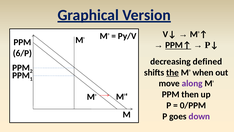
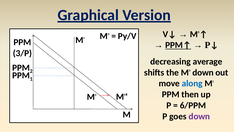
6/P: 6/P -> 3/P
defined: defined -> average
the underline: present -> none
MD when: when -> down
along colour: purple -> blue
0/PPM: 0/PPM -> 6/PPM
